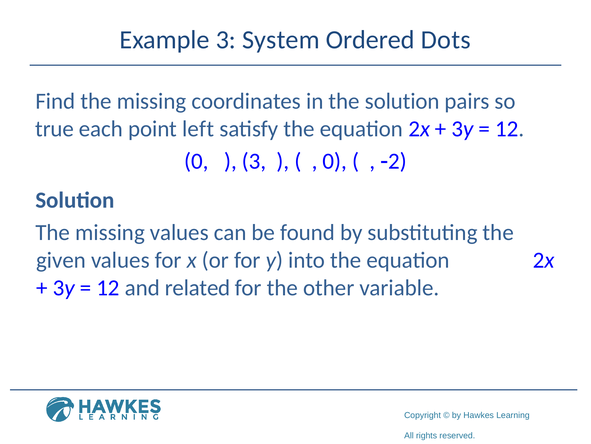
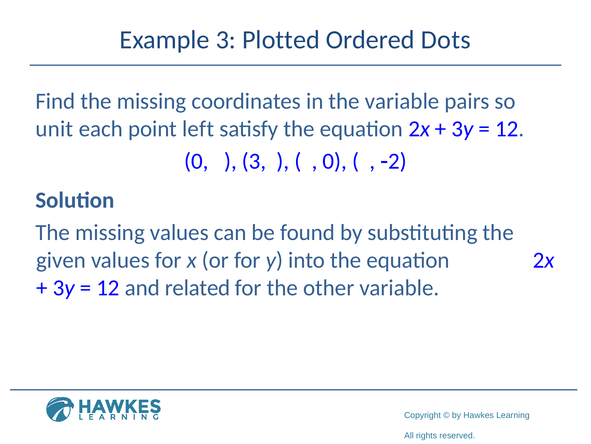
System: System -> Plotted
the solution: solution -> variable
true: true -> unit
